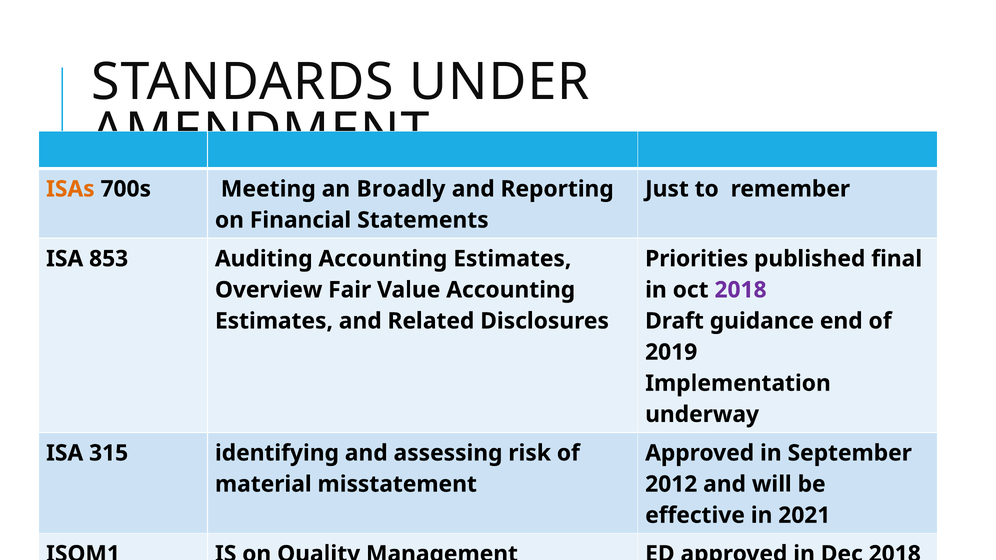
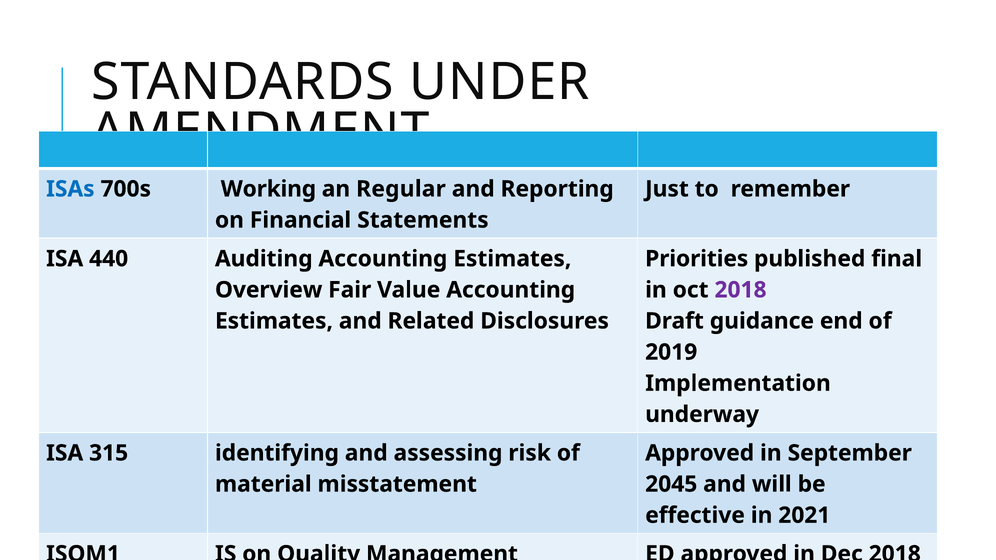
ISAs colour: orange -> blue
Meeting: Meeting -> Working
Broadly: Broadly -> Regular
853: 853 -> 440
2012: 2012 -> 2045
